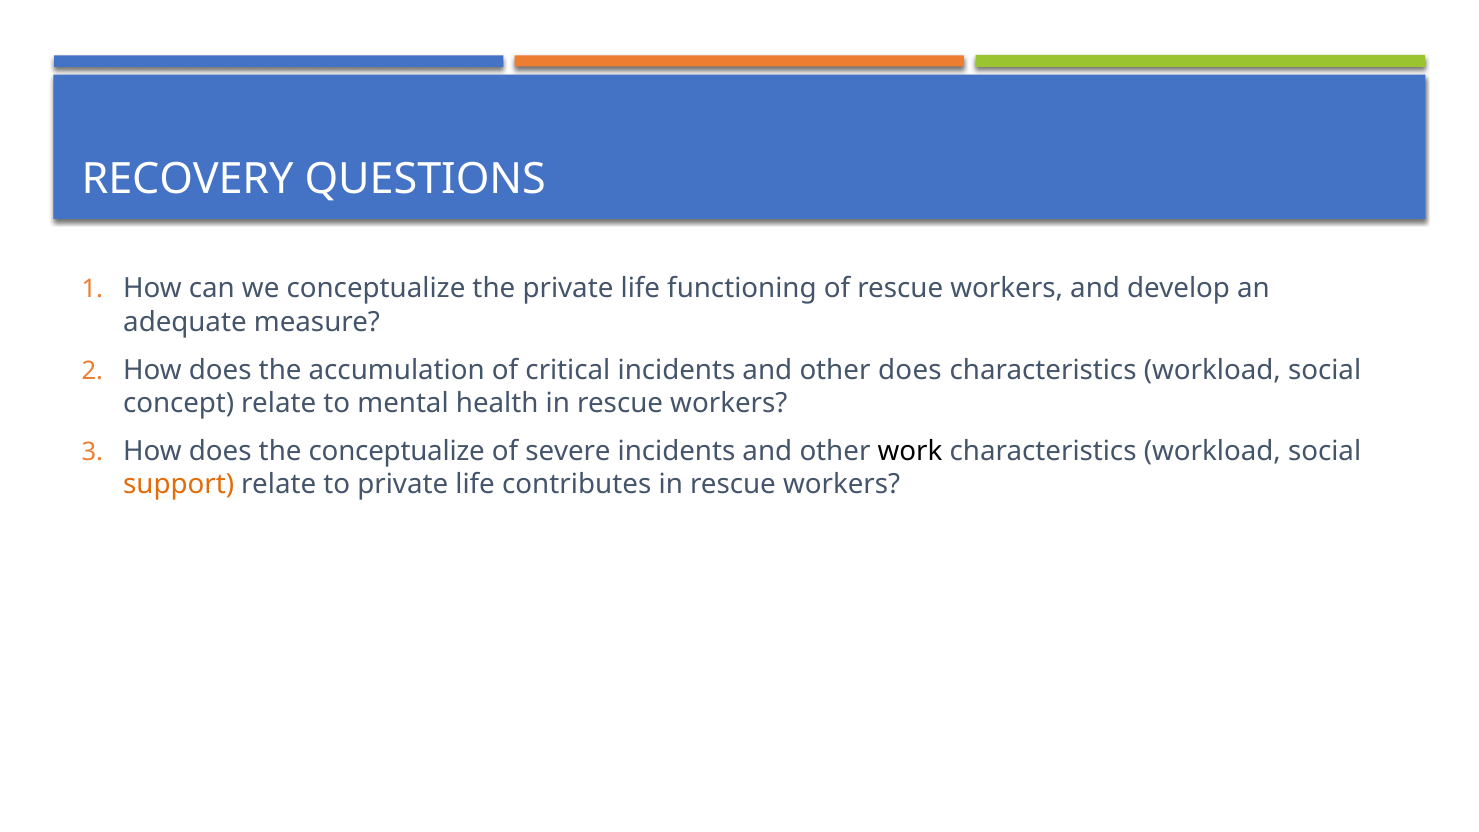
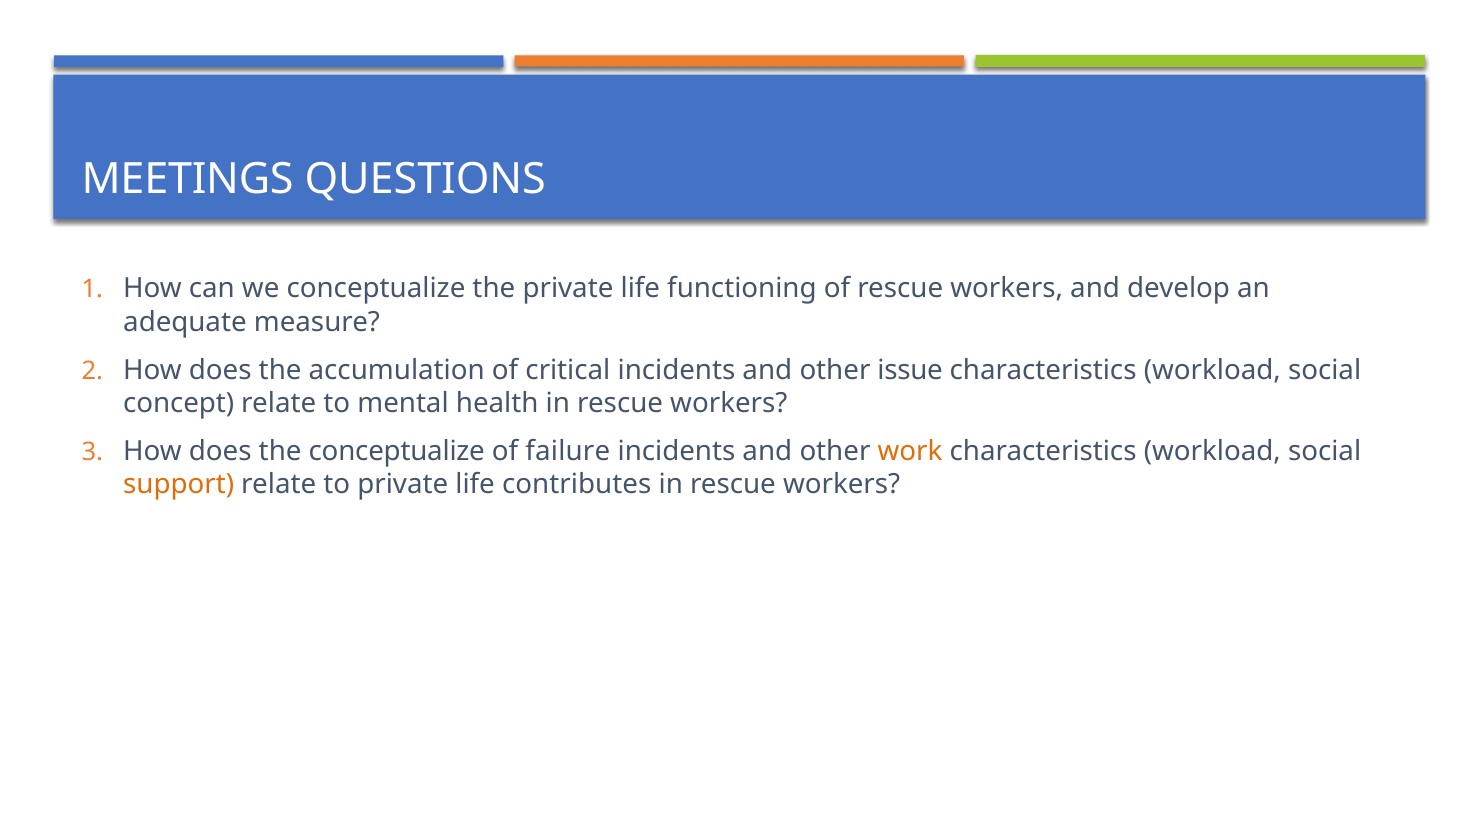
RECOVERY: RECOVERY -> MEETINGS
other does: does -> issue
severe: severe -> failure
work colour: black -> orange
